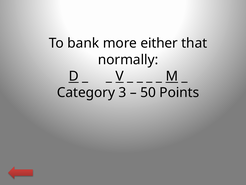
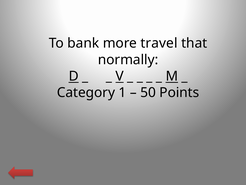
either: either -> travel
3: 3 -> 1
